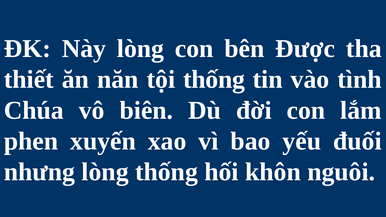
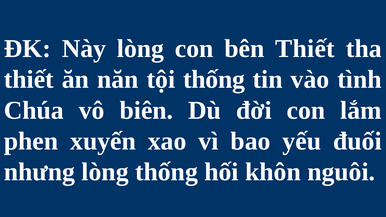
bên Được: Được -> Thiết
